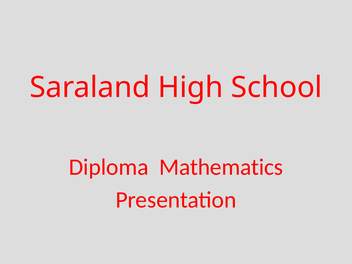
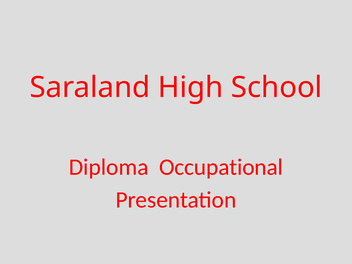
Mathematics: Mathematics -> Occupational
